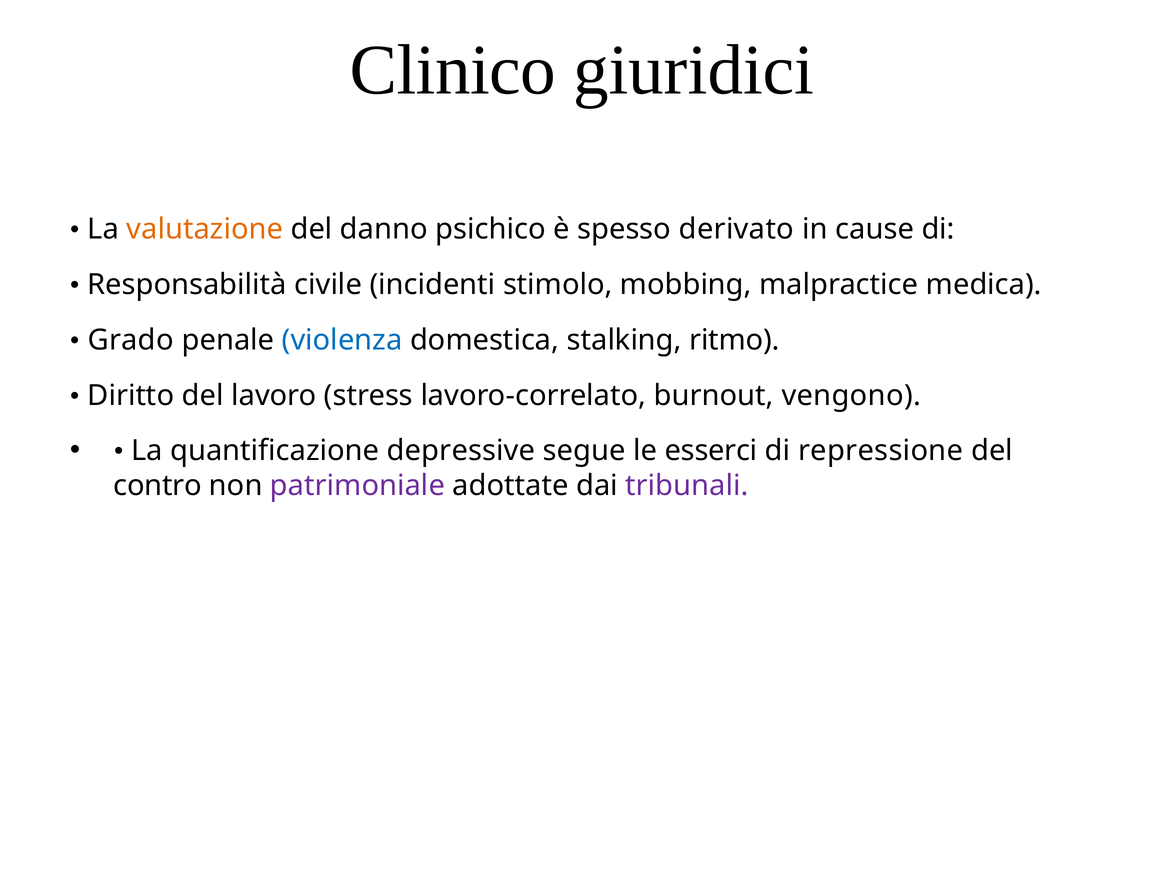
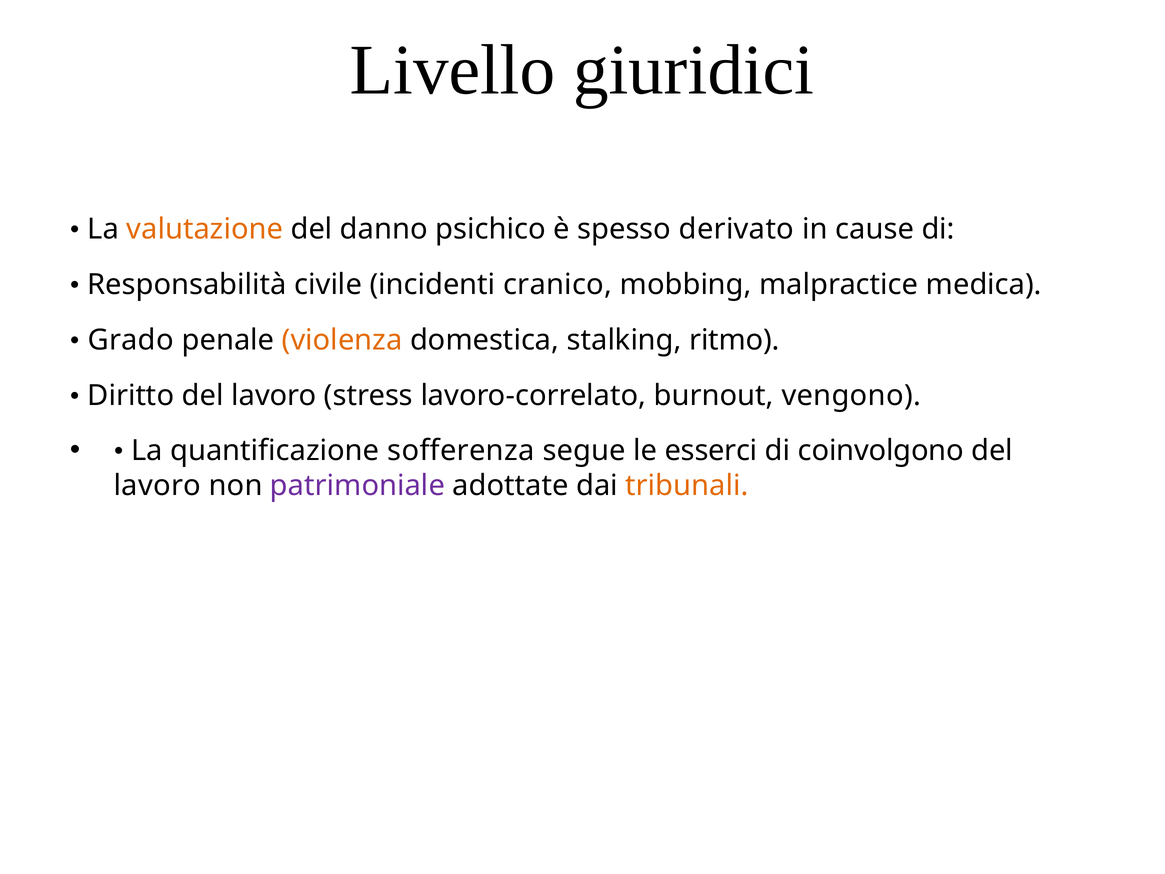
Clinico: Clinico -> Livello
stimolo: stimolo -> cranico
violenza colour: blue -> orange
depressive: depressive -> sofferenza
repressione: repressione -> coinvolgono
contro at (158, 486): contro -> lavoro
tribunali colour: purple -> orange
